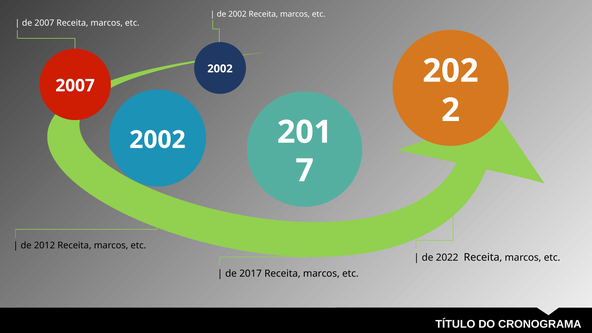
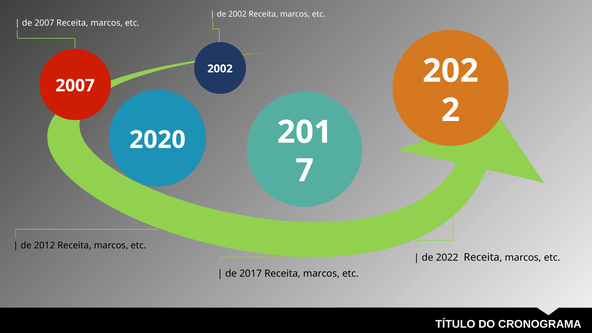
2002 at (157, 140): 2002 -> 2020
